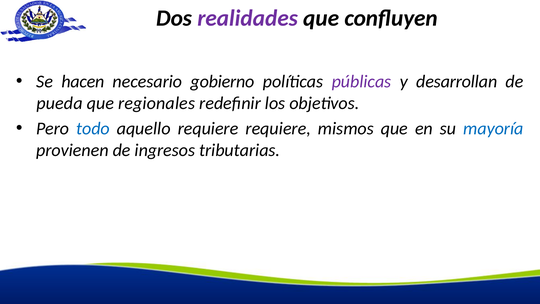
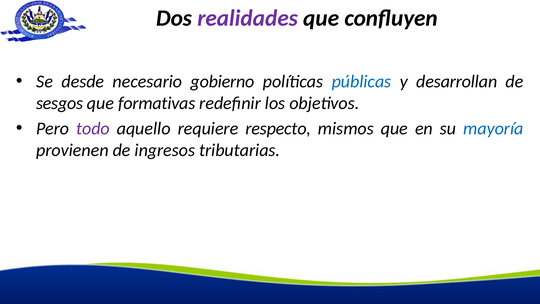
hacen: hacen -> desde
públicas colour: purple -> blue
pueda: pueda -> sesgos
regionales: regionales -> formativas
todo colour: blue -> purple
requiere requiere: requiere -> respecto
